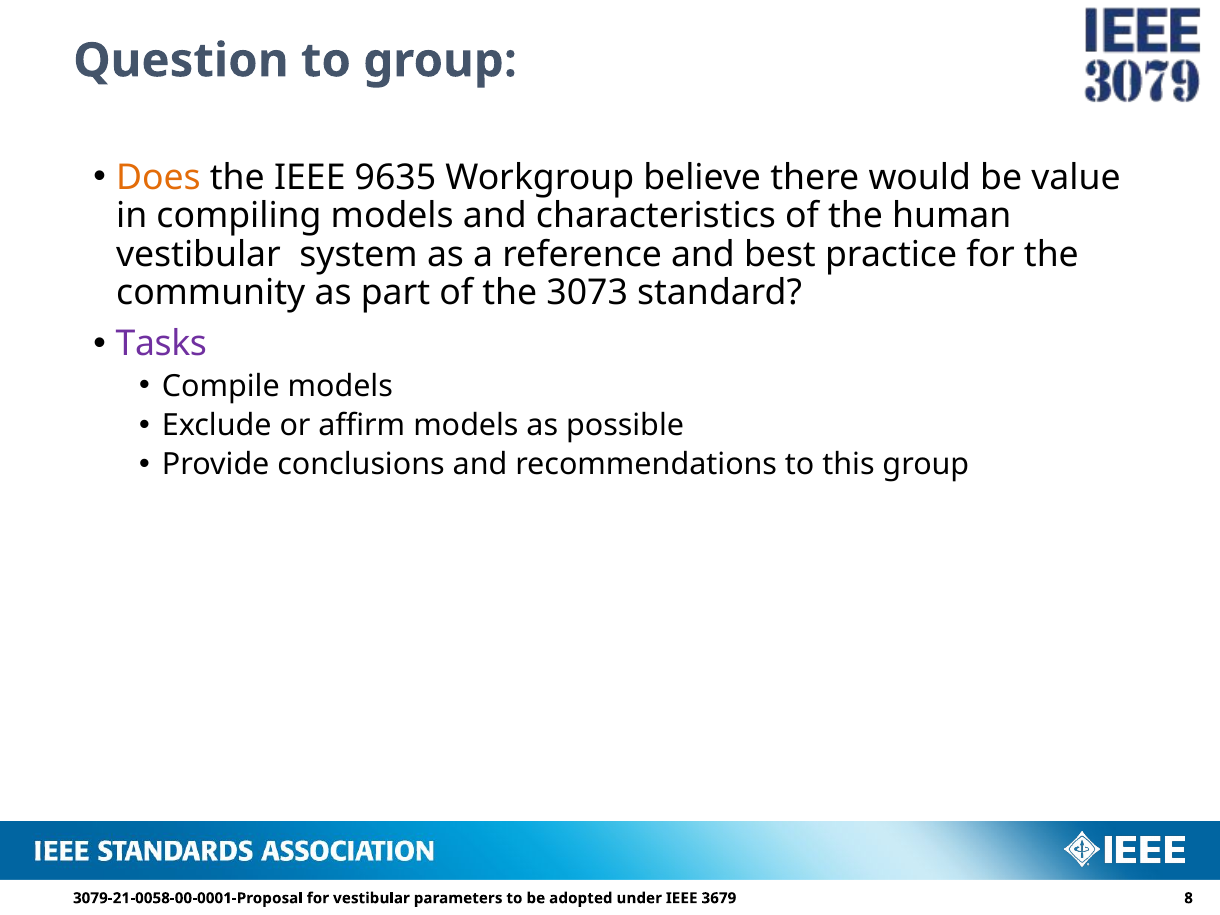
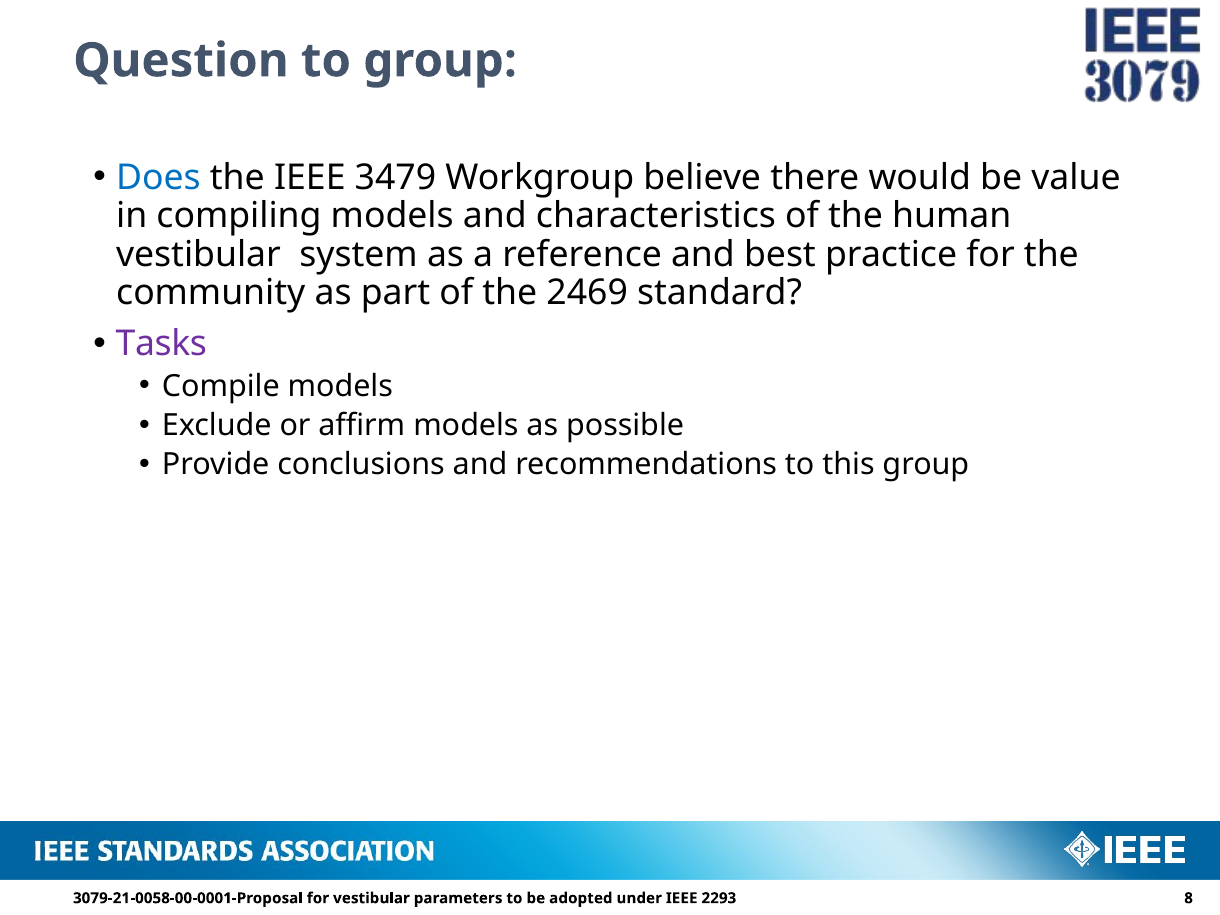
Does colour: orange -> blue
9635: 9635 -> 3479
3073: 3073 -> 2469
3679: 3679 -> 2293
